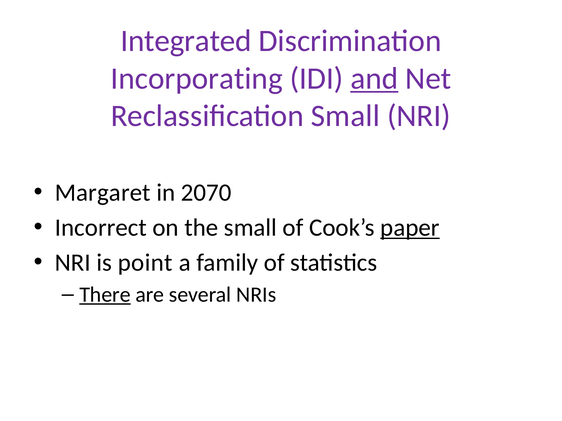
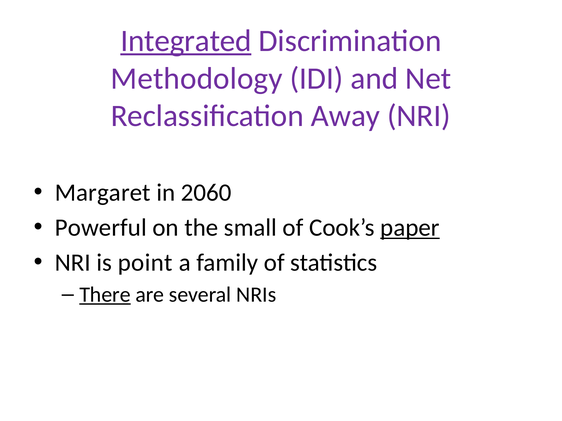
Integrated underline: none -> present
Incorporating: Incorporating -> Methodology
and underline: present -> none
Reclassification Small: Small -> Away
2070: 2070 -> 2060
Incorrect: Incorrect -> Powerful
